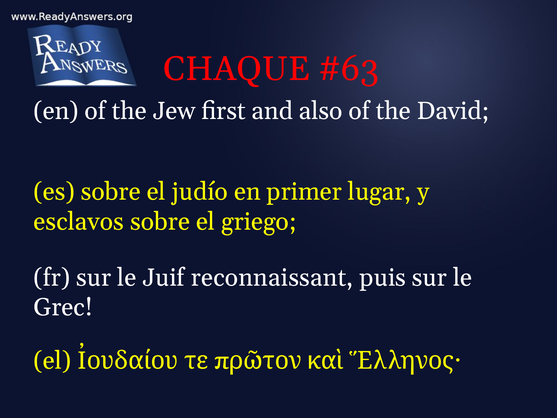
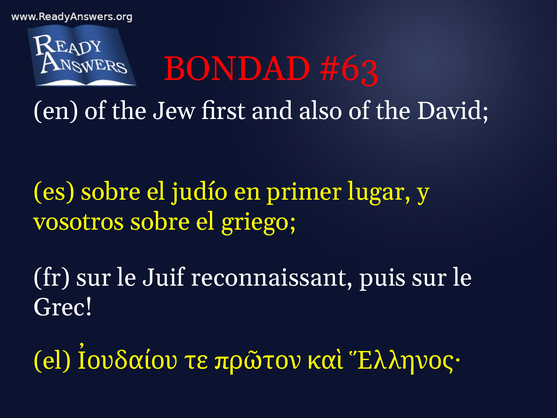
CHAQUE: CHAQUE -> BONDAD
esclavos: esclavos -> vosotros
